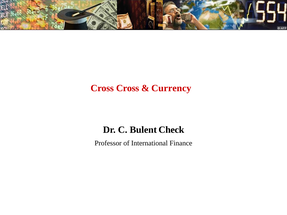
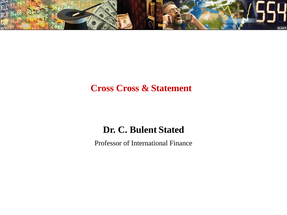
Currency: Currency -> Statement
Check: Check -> Stated
